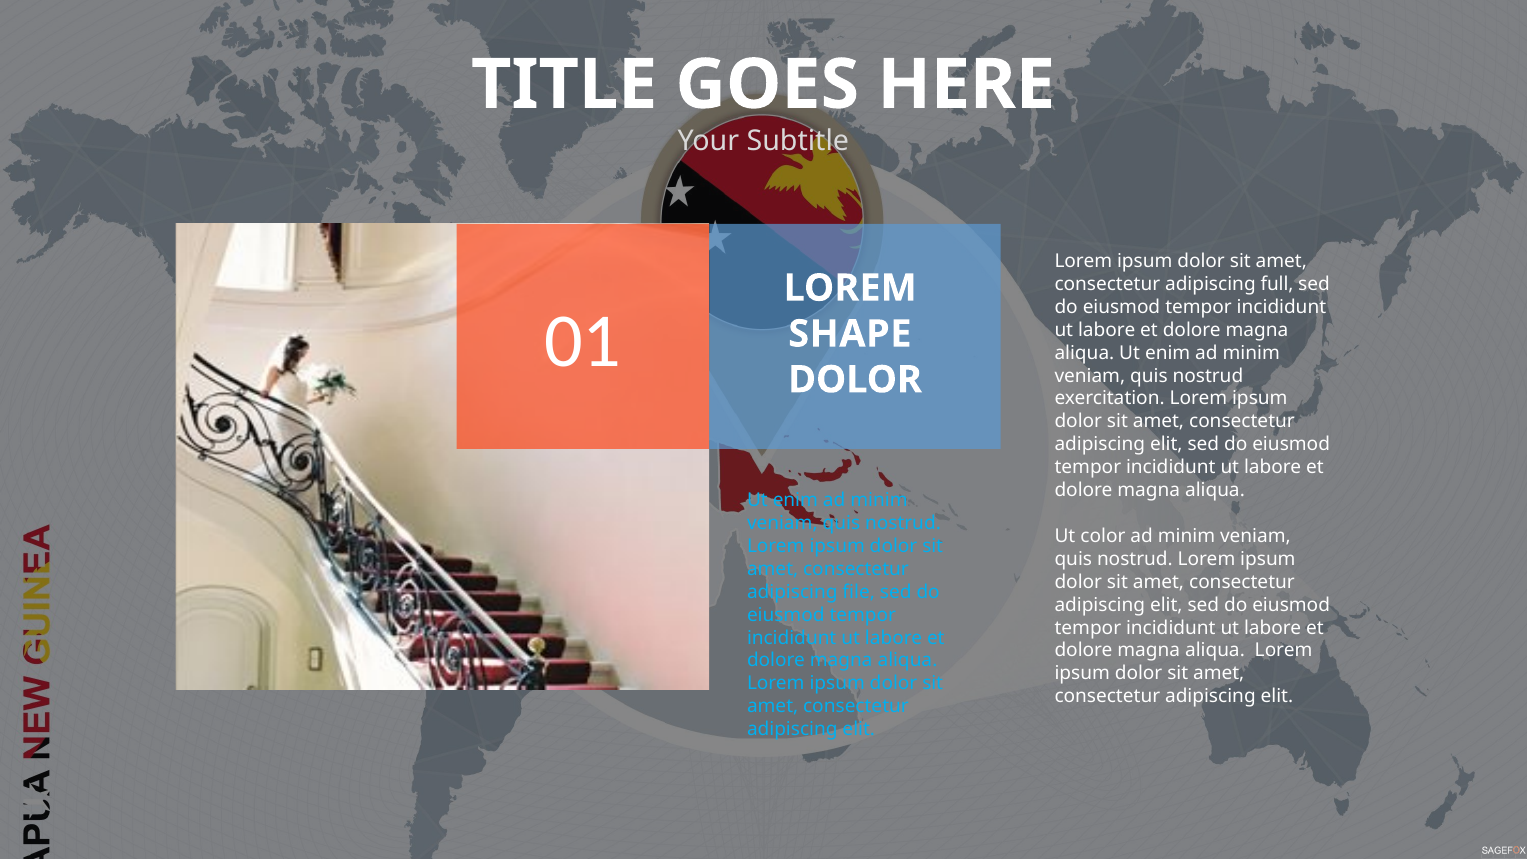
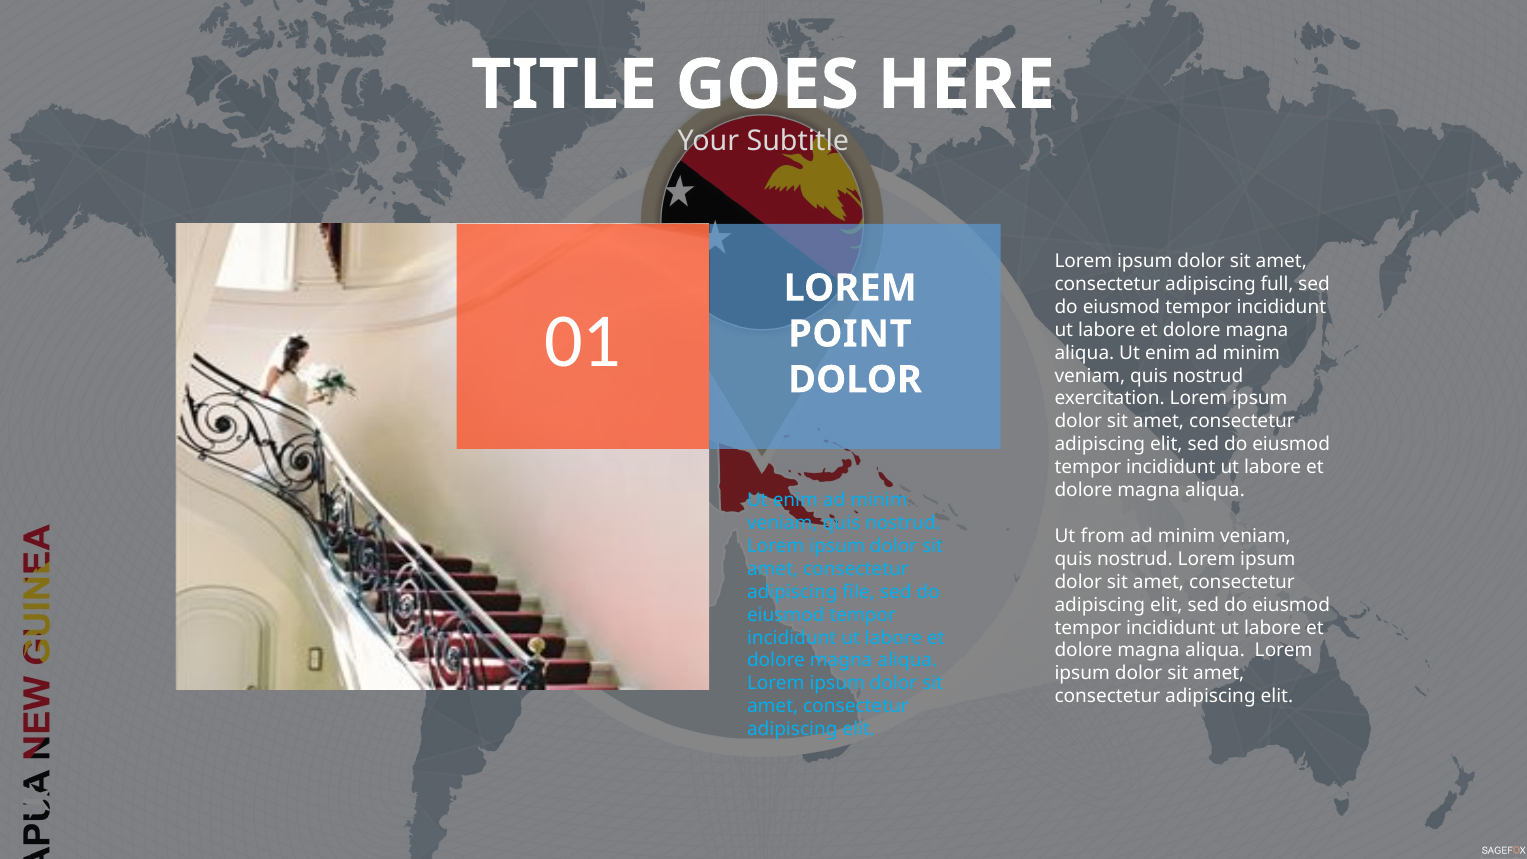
SHAPE: SHAPE -> POINT
color: color -> from
